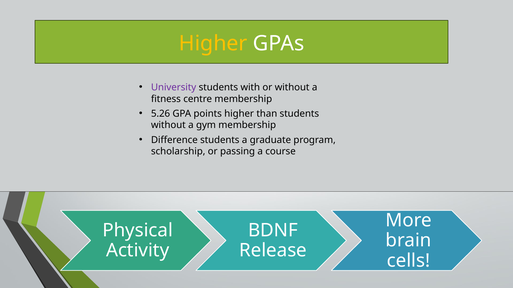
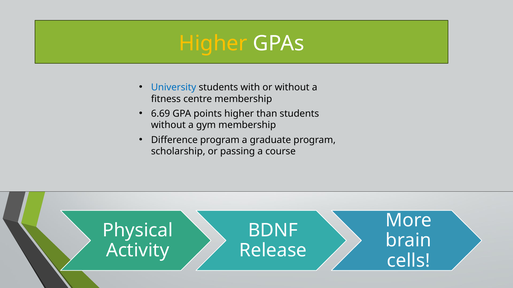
University colour: purple -> blue
5.26: 5.26 -> 6.69
Difference students: students -> program
